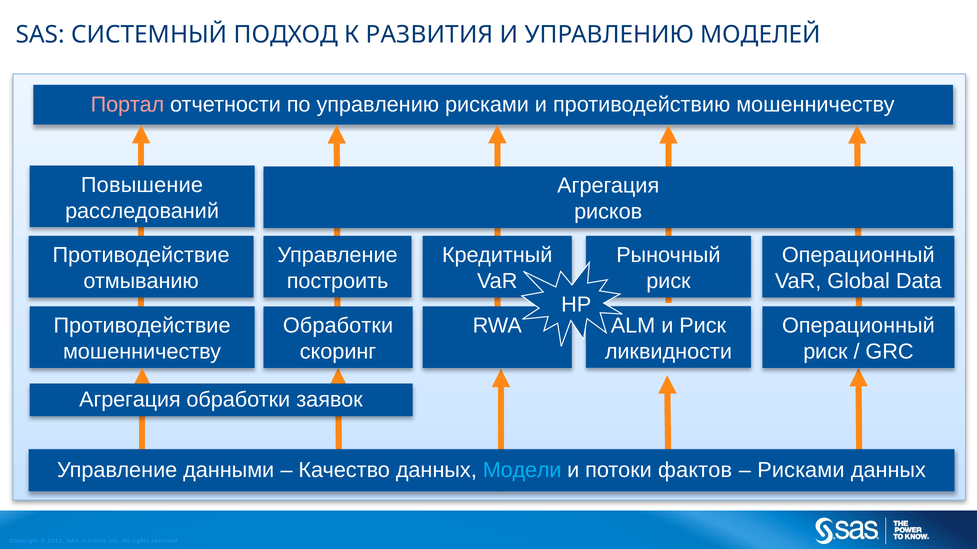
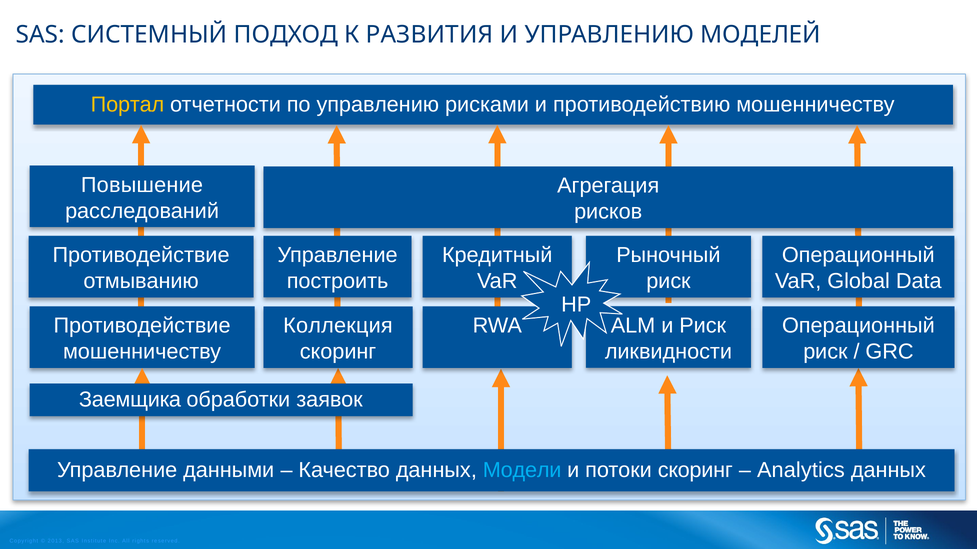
Портал colour: pink -> yellow
Обработки at (338, 326): Обработки -> Коллекция
Агрегация at (130, 400): Агрегация -> Заемщика
потоки фактов: фактов -> скоринг
Рисками at (801, 471): Рисками -> Analytics
